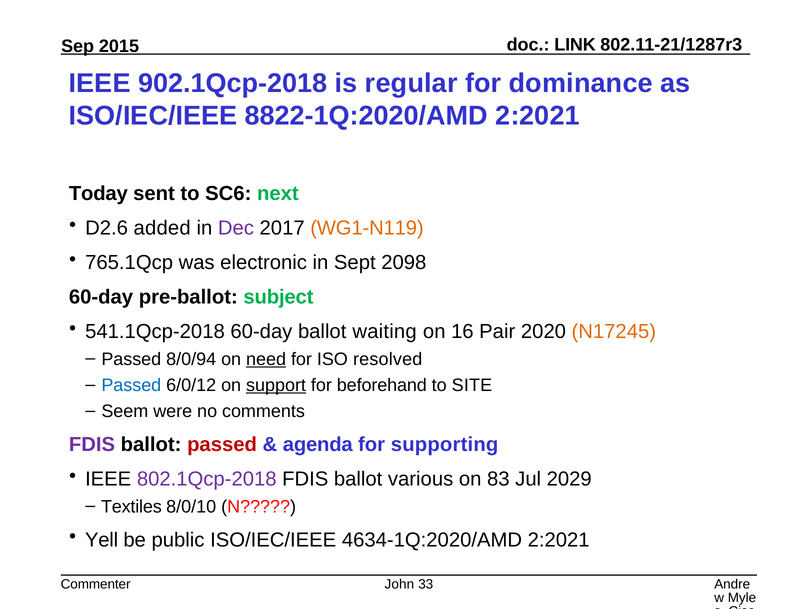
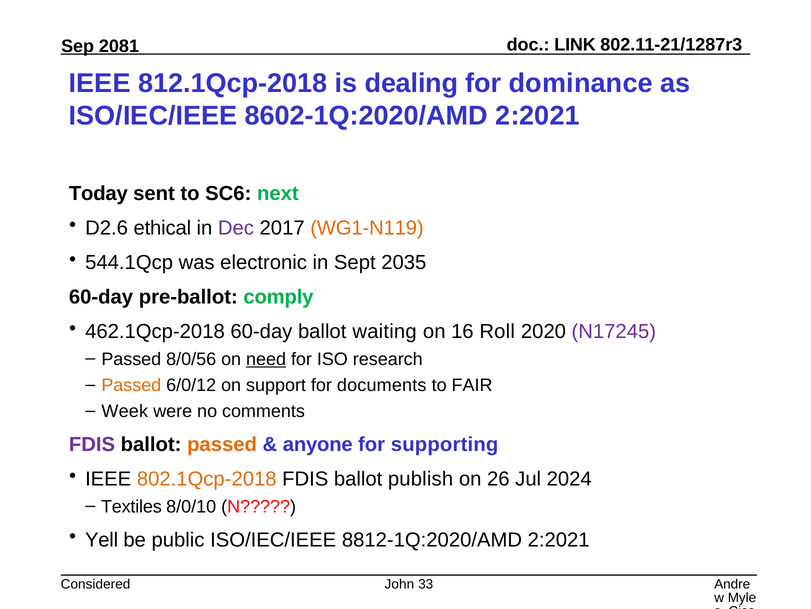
2015: 2015 -> 2081
902.1Qcp-2018: 902.1Qcp-2018 -> 812.1Qcp-2018
regular: regular -> dealing
8822-1Q:2020/AMD: 8822-1Q:2020/AMD -> 8602-1Q:2020/AMD
added: added -> ethical
765.1Qcp: 765.1Qcp -> 544.1Qcp
2098: 2098 -> 2035
subject: subject -> comply
541.1Qcp-2018: 541.1Qcp-2018 -> 462.1Qcp-2018
Pair: Pair -> Roll
N17245 colour: orange -> purple
8/0/94: 8/0/94 -> 8/0/56
resolved: resolved -> research
Passed at (131, 385) colour: blue -> orange
support underline: present -> none
beforehand: beforehand -> documents
SITE: SITE -> FAIR
Seem: Seem -> Week
passed at (222, 444) colour: red -> orange
agenda: agenda -> anyone
802.1Qcp-2018 colour: purple -> orange
various: various -> publish
83: 83 -> 26
2029: 2029 -> 2024
4634-1Q:2020/AMD: 4634-1Q:2020/AMD -> 8812-1Q:2020/AMD
Commenter: Commenter -> Considered
